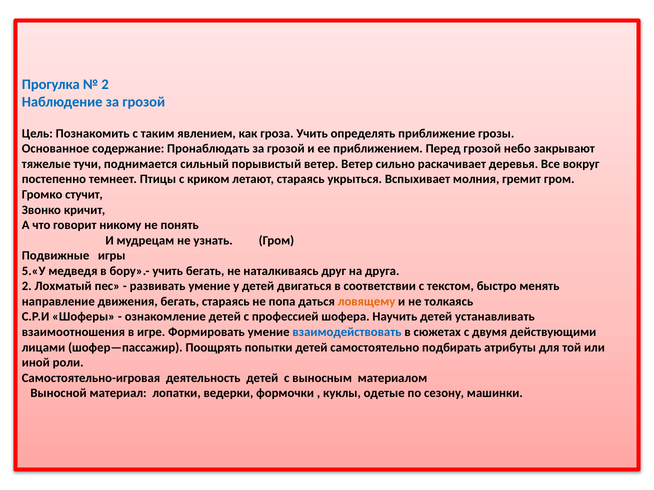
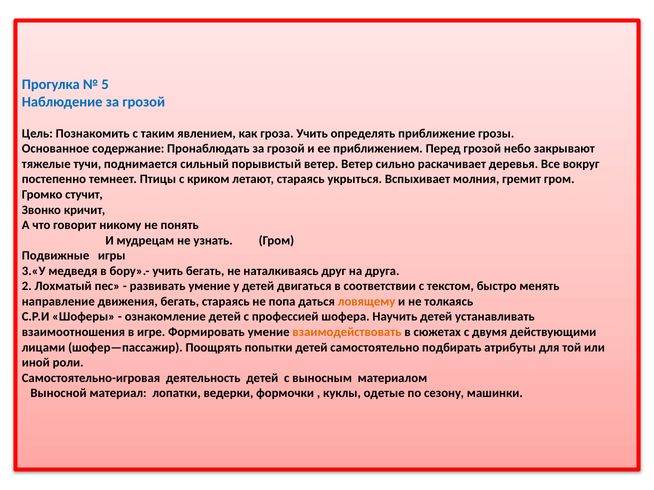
2 at (105, 85): 2 -> 5
5.«У: 5.«У -> 3.«У
взаимодействовать colour: blue -> orange
